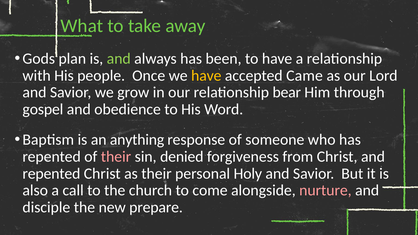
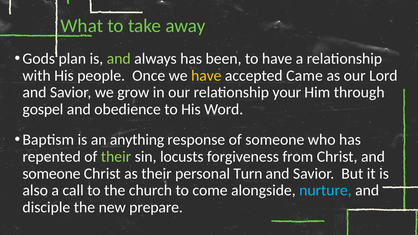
bear: bear -> your
their at (116, 157) colour: pink -> light green
denied: denied -> locusts
repented at (51, 174): repented -> someone
Holy: Holy -> Turn
nurture colour: pink -> light blue
